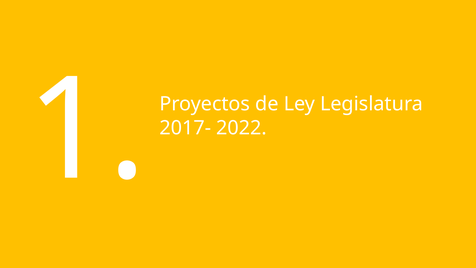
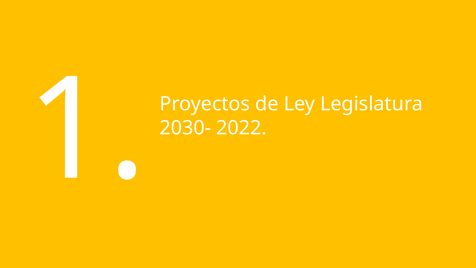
2017-: 2017- -> 2030-
